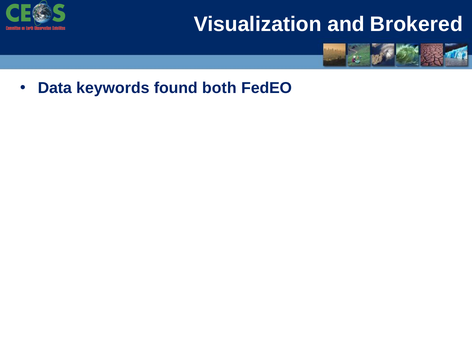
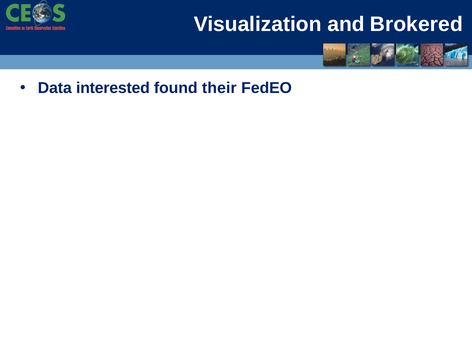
keywords: keywords -> interested
both: both -> their
